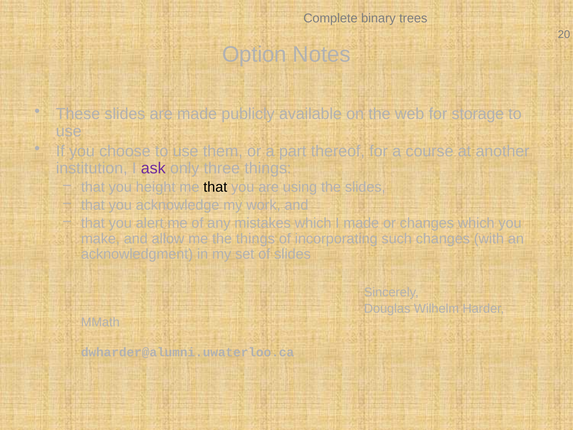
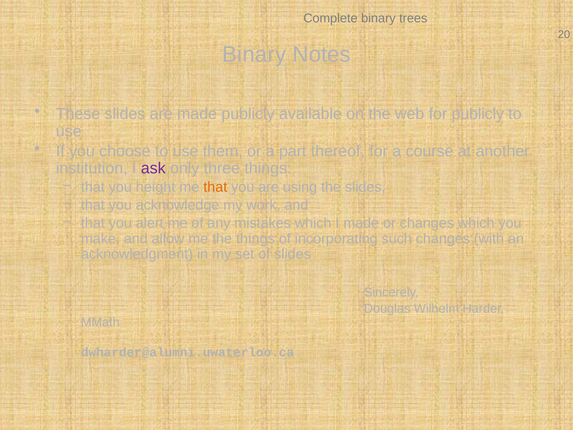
Option at (254, 55): Option -> Binary
for storage: storage -> publicly
that at (215, 187) colour: black -> orange
